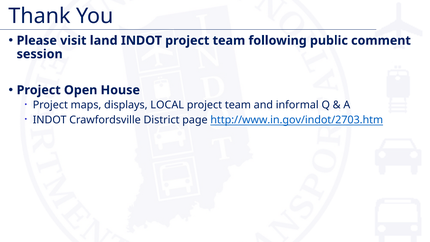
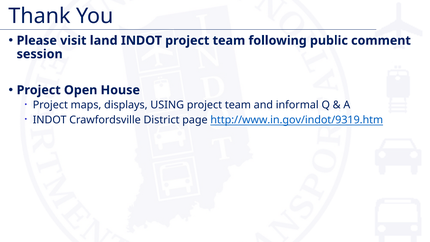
LOCAL: LOCAL -> USING
http://www.in.gov/indot/2703.htm: http://www.in.gov/indot/2703.htm -> http://www.in.gov/indot/9319.htm
